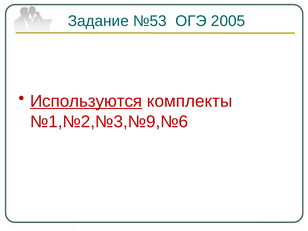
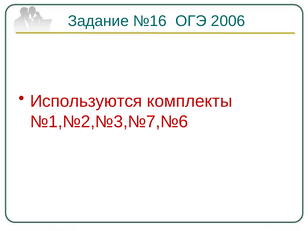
№53: №53 -> №16
2005: 2005 -> 2006
Используются underline: present -> none
№1,№2,№3,№9,№6: №1,№2,№3,№9,№6 -> №1,№2,№3,№7,№6
